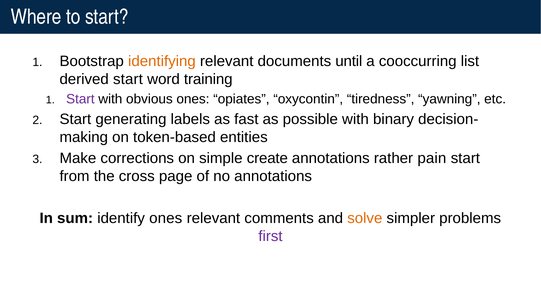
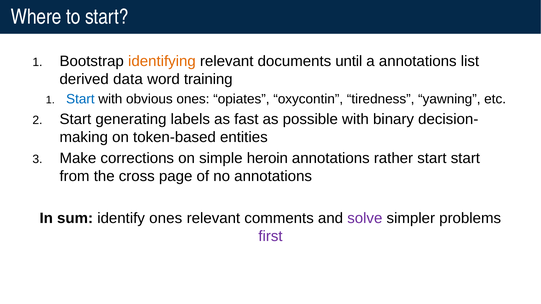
a cooccurring: cooccurring -> annotations
derived start: start -> data
Start at (80, 99) colour: purple -> blue
create: create -> heroin
rather pain: pain -> start
solve colour: orange -> purple
